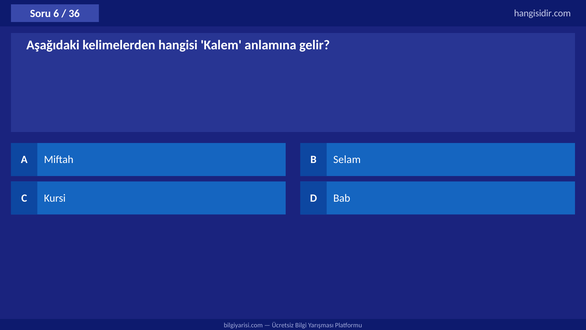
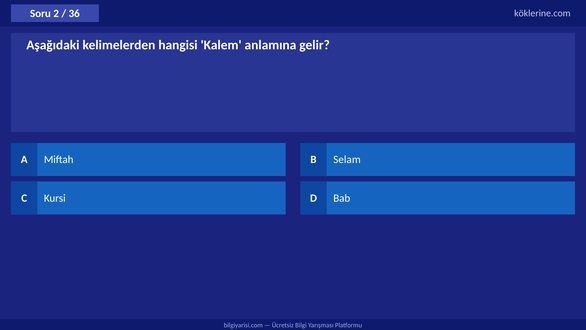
6: 6 -> 2
hangisidir.com: hangisidir.com -> köklerine.com
